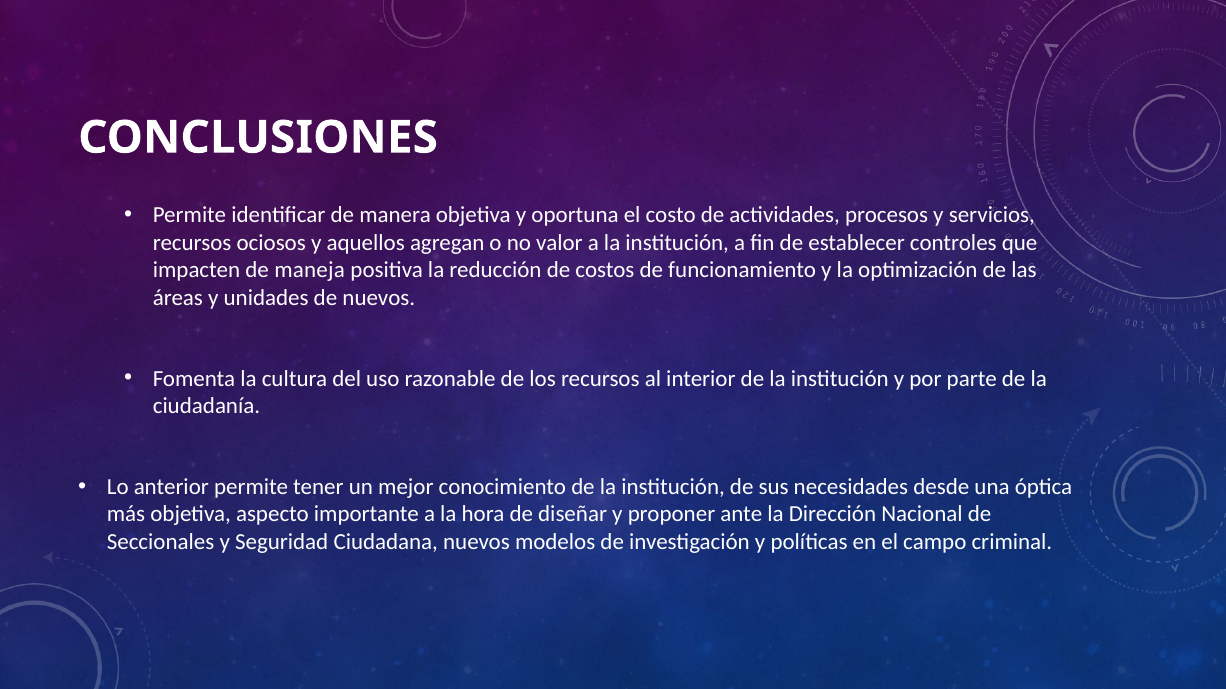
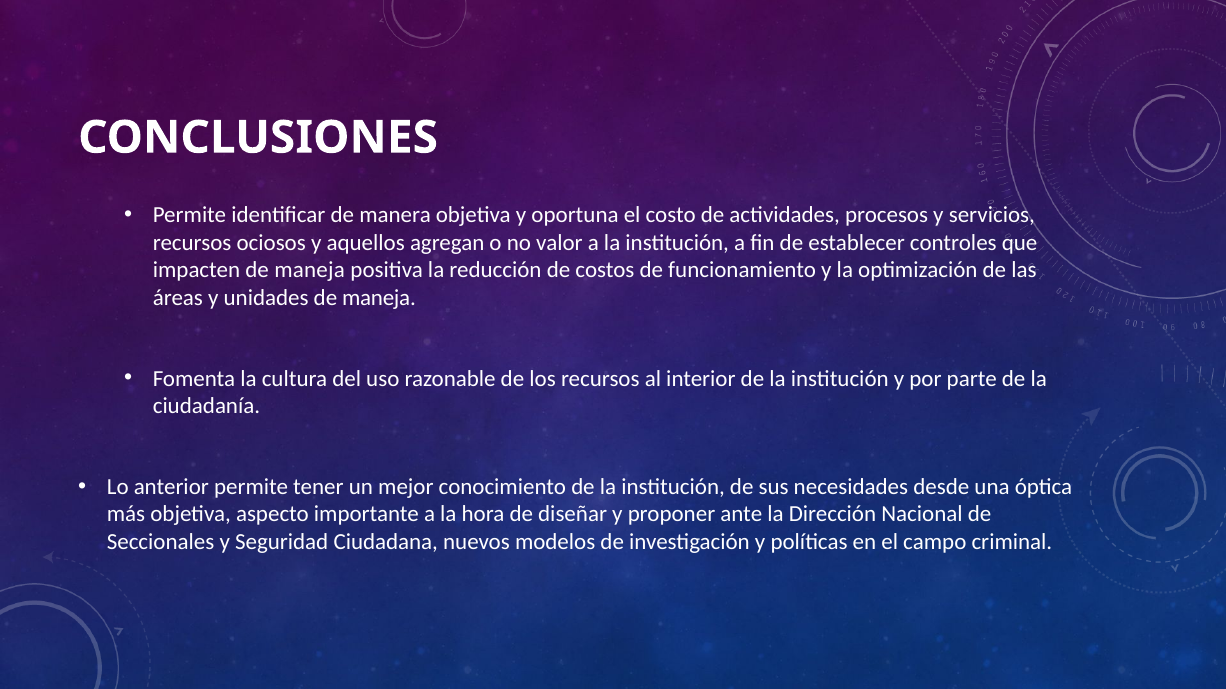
unidades de nuevos: nuevos -> maneja
